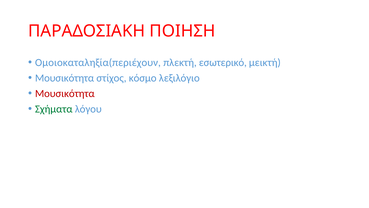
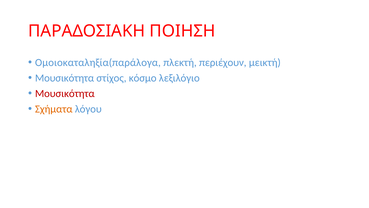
Ομοιοκαταληξία(περιέχουν: Ομοιοκαταληξία(περιέχουν -> Ομοιοκαταληξία(παράλογα
εσωτερικό: εσωτερικό -> περιέχουν
Σχήματα colour: green -> orange
